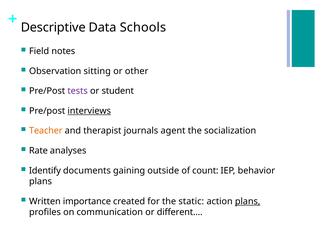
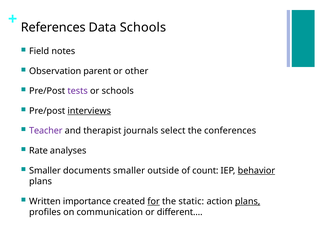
Descriptive: Descriptive -> References
sitting: sitting -> parent
or student: student -> schools
Teacher colour: orange -> purple
agent: agent -> select
socialization: socialization -> conferences
Identify at (45, 170): Identify -> Smaller
documents gaining: gaining -> smaller
behavior underline: none -> present
for underline: none -> present
